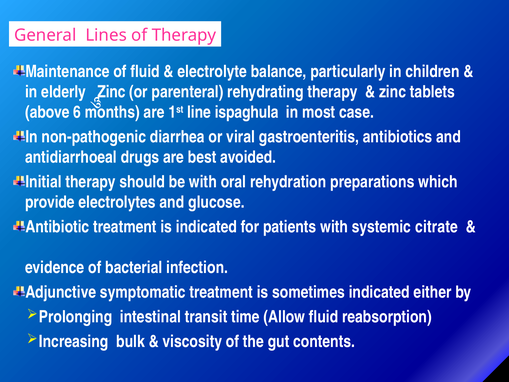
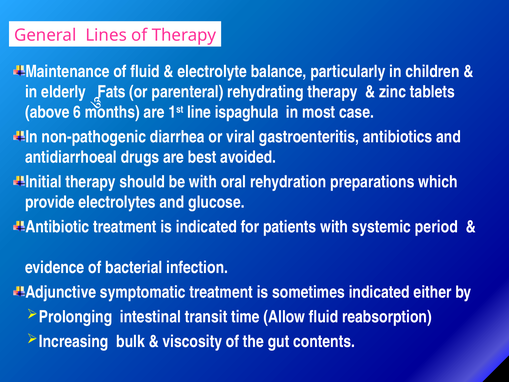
Zinc at (112, 92): Zinc -> Fats
citrate: citrate -> period
